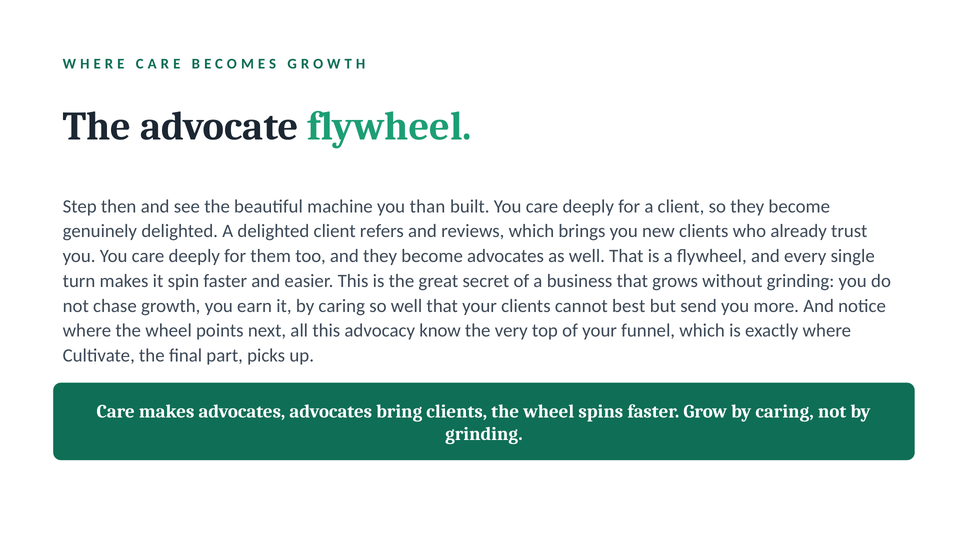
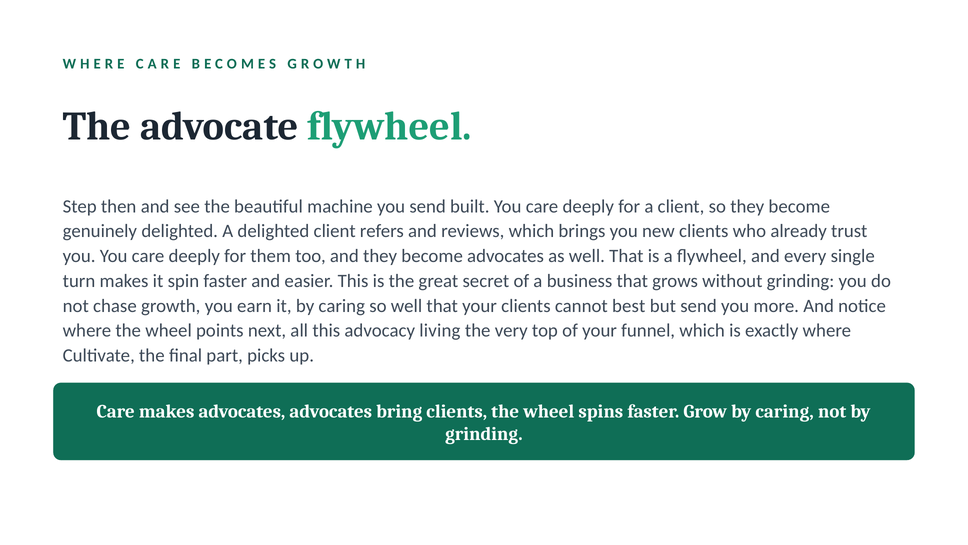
you than: than -> send
know: know -> living
